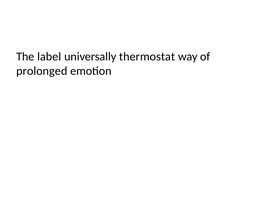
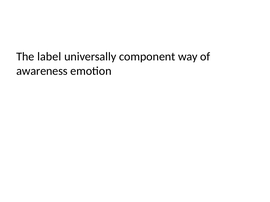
thermostat: thermostat -> component
prolonged: prolonged -> awareness
